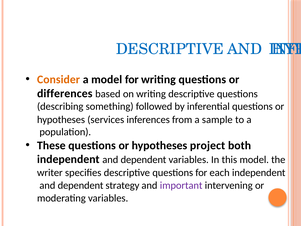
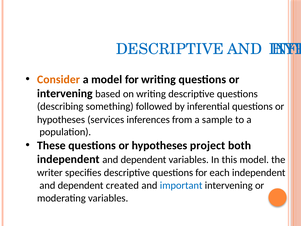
differences at (65, 93): differences -> intervening
strategy: strategy -> created
important colour: purple -> blue
